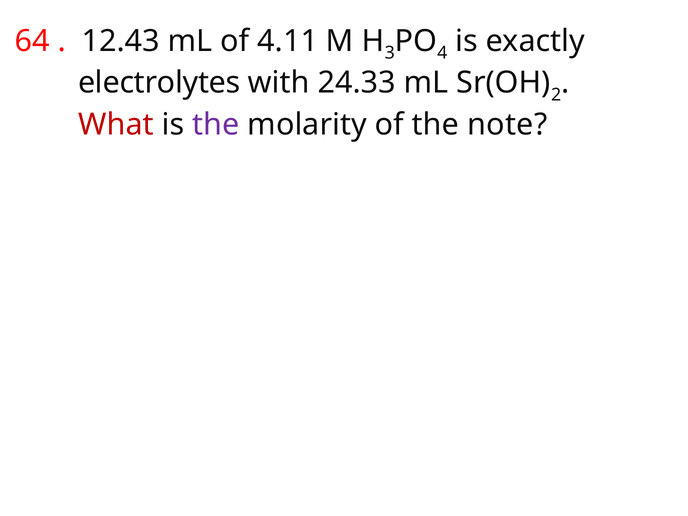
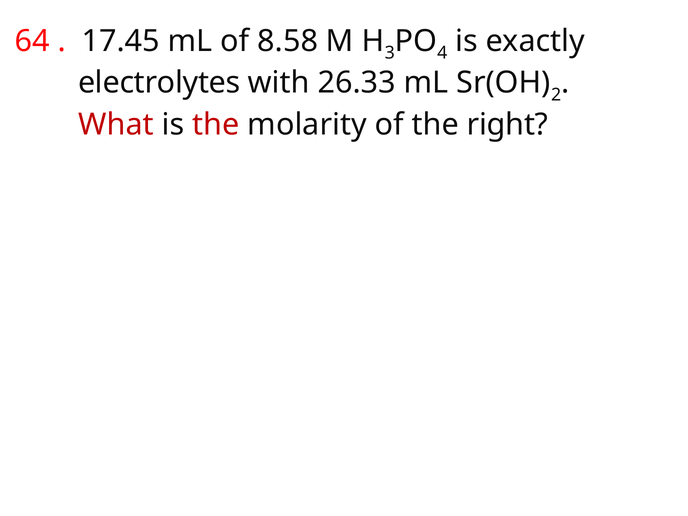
12.43: 12.43 -> 17.45
4.11: 4.11 -> 8.58
24.33: 24.33 -> 26.33
the at (216, 125) colour: purple -> red
note: note -> right
